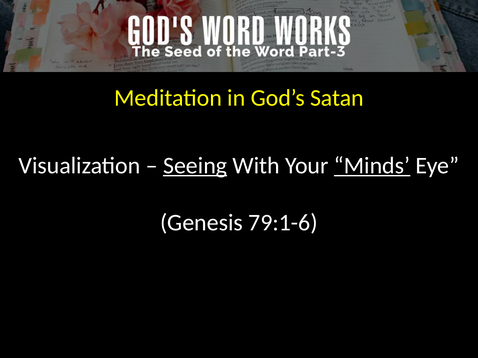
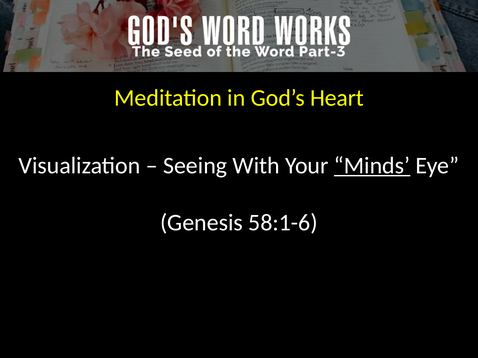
Satan: Satan -> Heart
Seeing underline: present -> none
79:1-6: 79:1-6 -> 58:1-6
